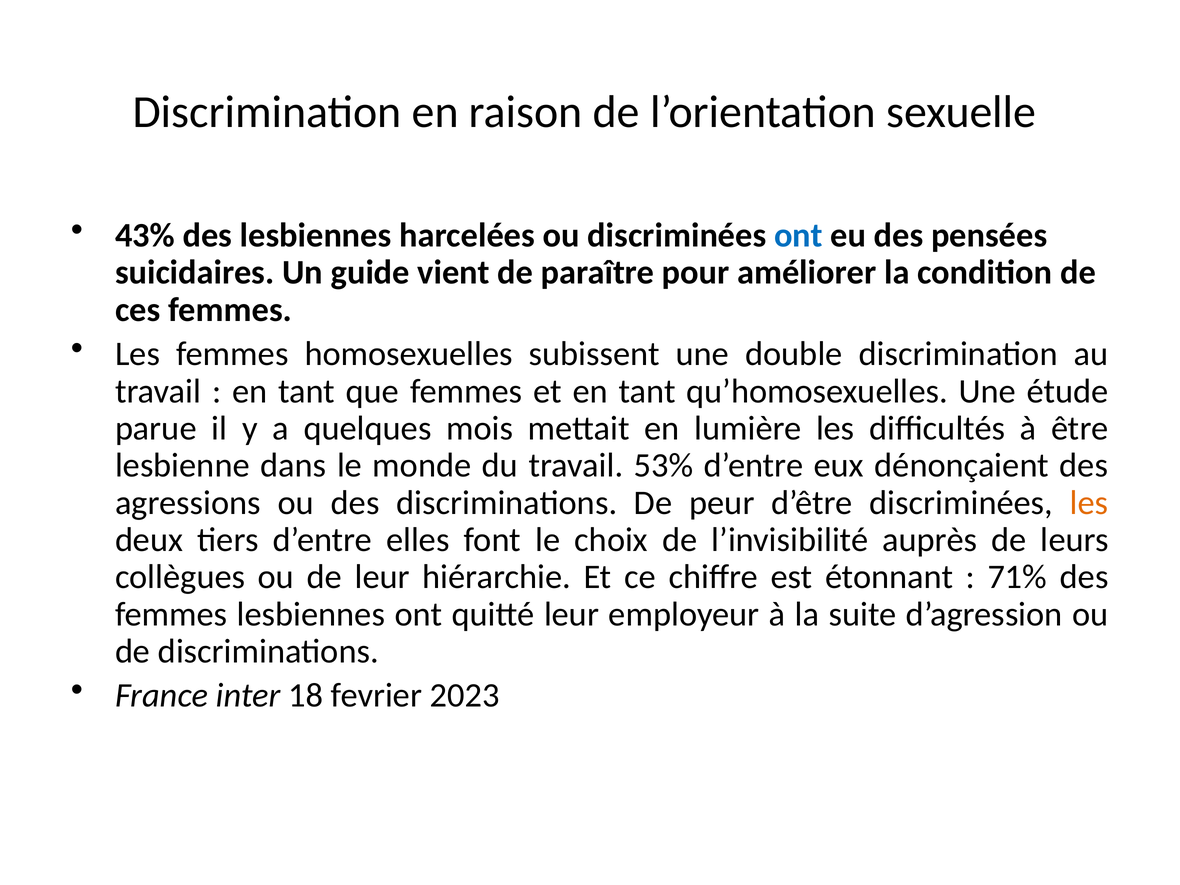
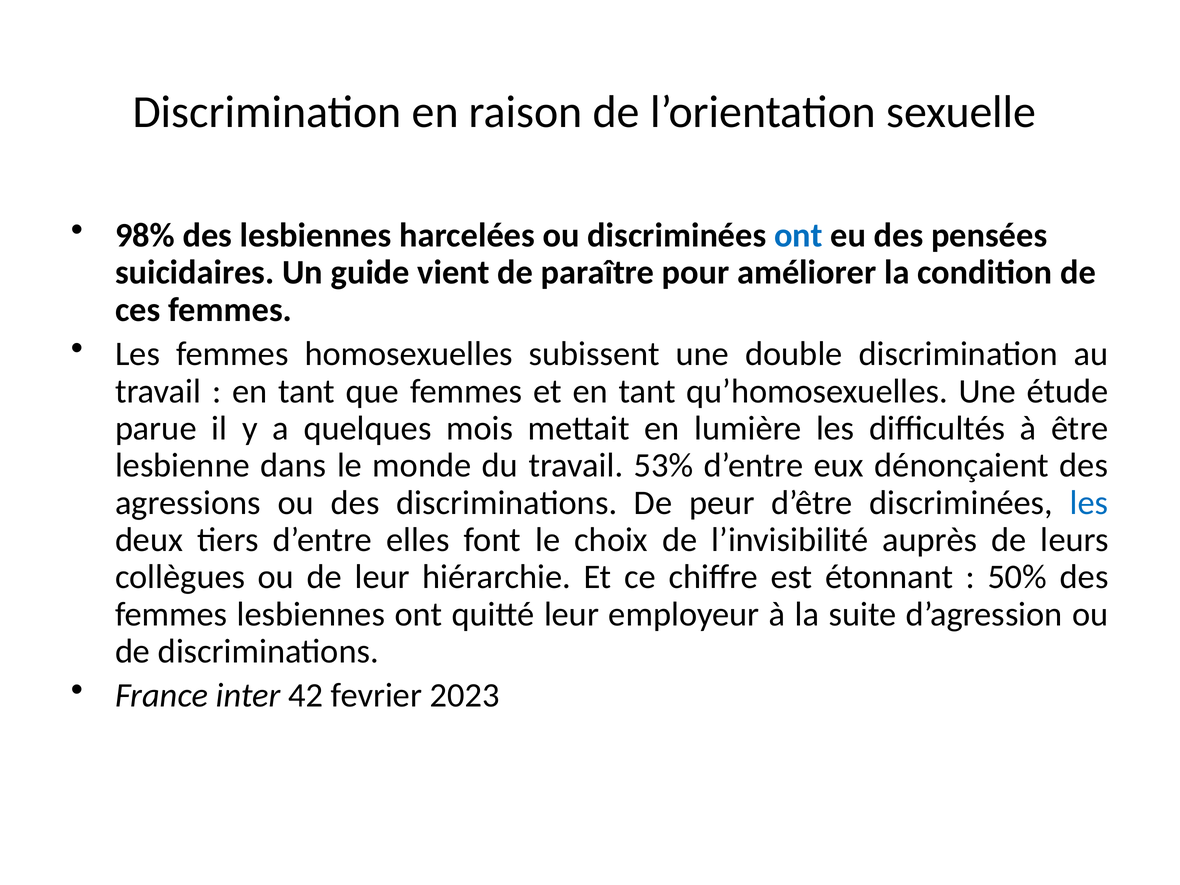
43%: 43% -> 98%
les at (1089, 503) colour: orange -> blue
71%: 71% -> 50%
18: 18 -> 42
